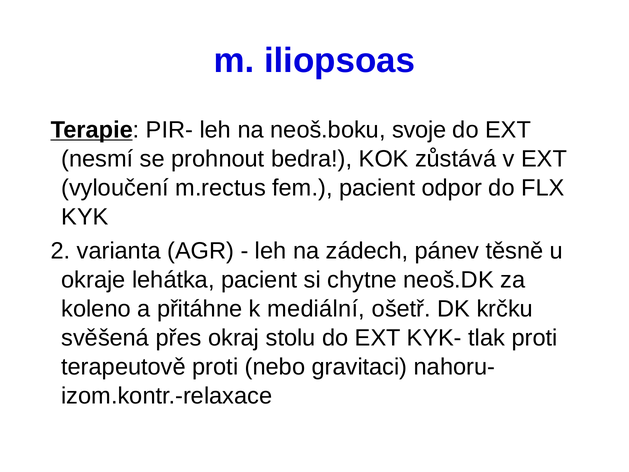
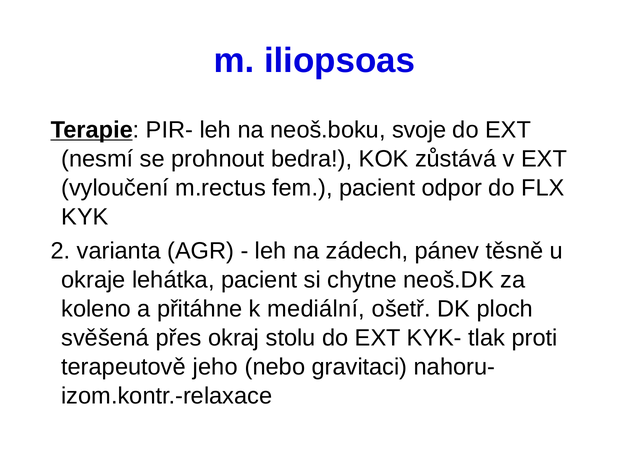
krčku: krčku -> ploch
terapeutově proti: proti -> jeho
